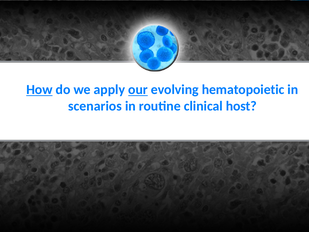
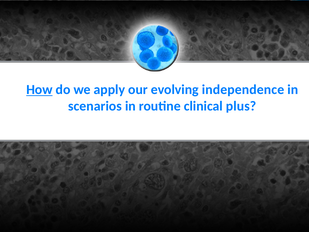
our underline: present -> none
hematopoietic: hematopoietic -> independence
host: host -> plus
